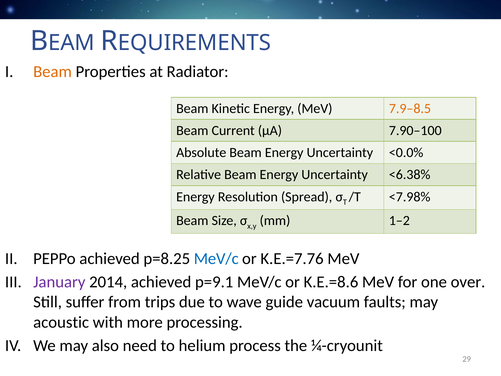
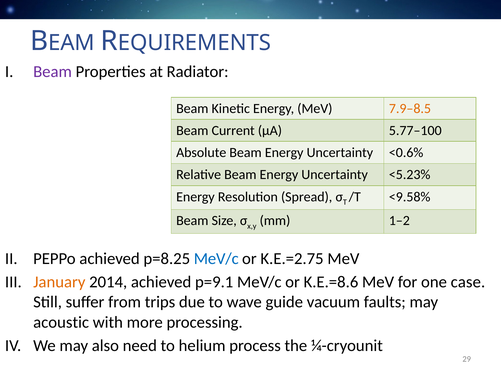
Beam at (53, 72) colour: orange -> purple
7.90–100: 7.90–100 -> 5.77–100
<0.0%: <0.0% -> <0.6%
<6.38%: <6.38% -> <5.23%
<7.98%: <7.98% -> <9.58%
K.E.=7.76: K.E.=7.76 -> K.E.=2.75
January colour: purple -> orange
over: over -> case
